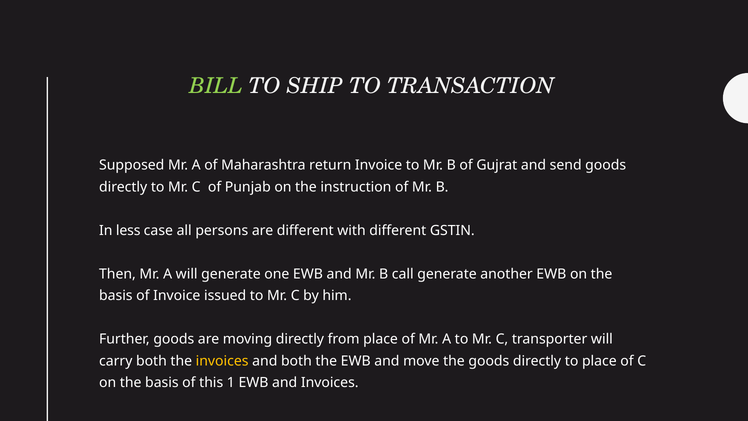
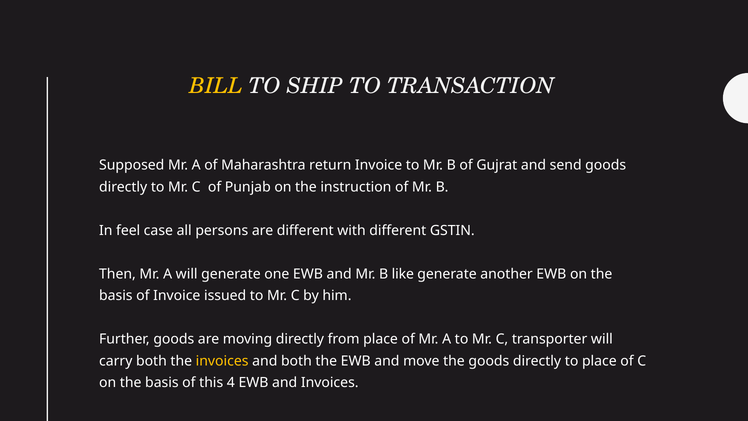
BILL colour: light green -> yellow
less: less -> feel
call: call -> like
1: 1 -> 4
